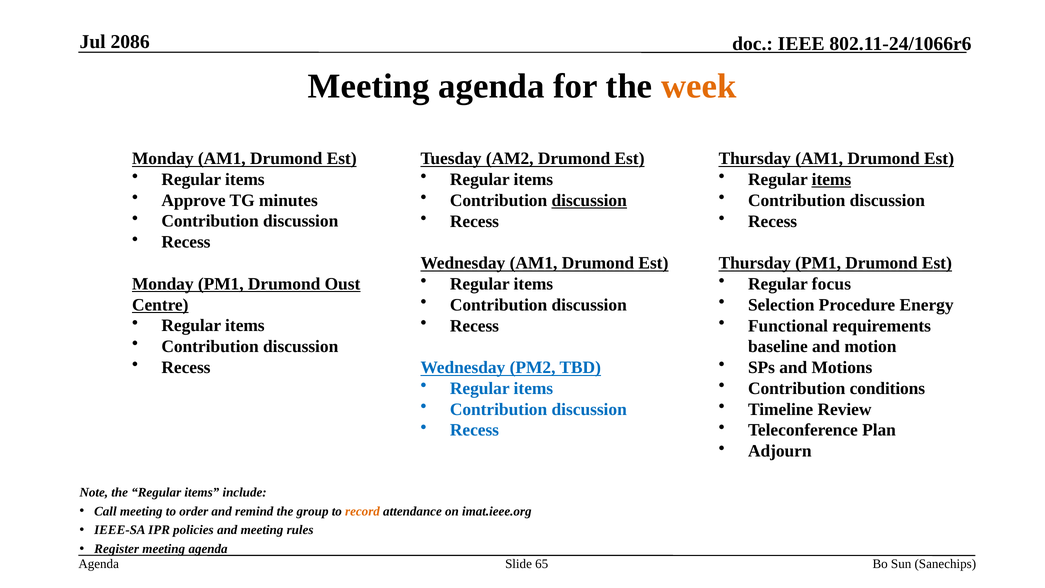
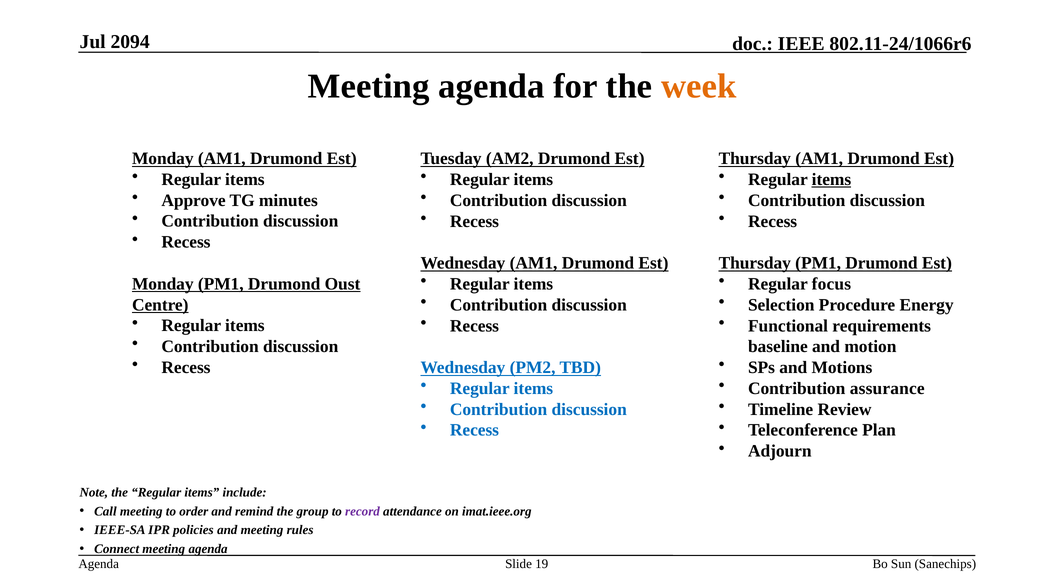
2086: 2086 -> 2094
discussion at (589, 200) underline: present -> none
conditions: conditions -> assurance
record colour: orange -> purple
Register: Register -> Connect
65: 65 -> 19
